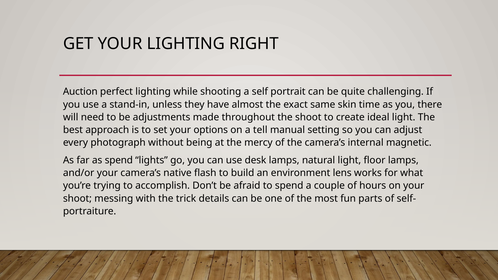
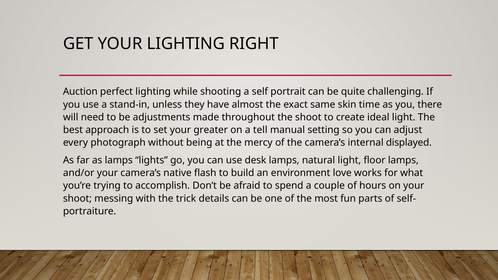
options: options -> greater
magnetic: magnetic -> displayed
as spend: spend -> lamps
lens: lens -> love
